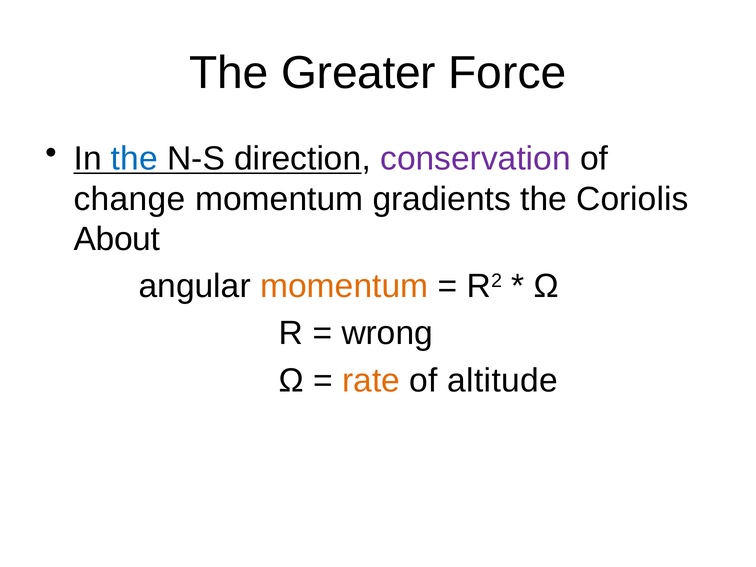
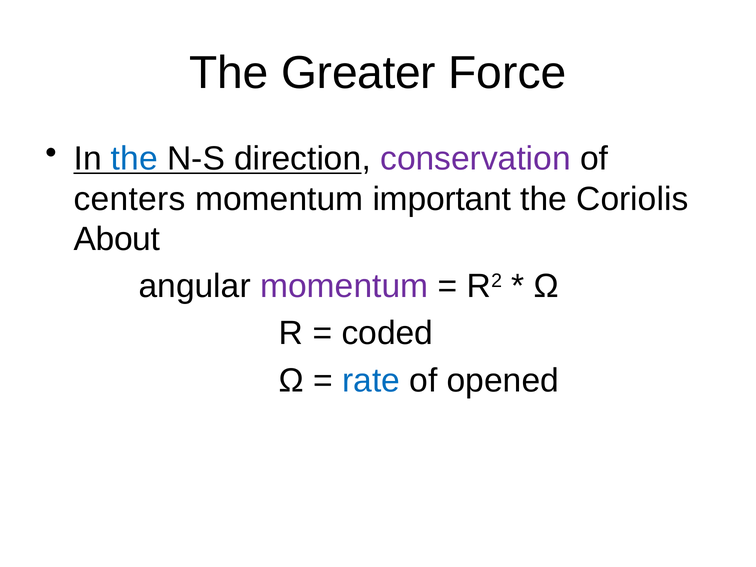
change: change -> centers
gradients: gradients -> important
momentum at (344, 286) colour: orange -> purple
wrong: wrong -> coded
rate colour: orange -> blue
altitude: altitude -> opened
